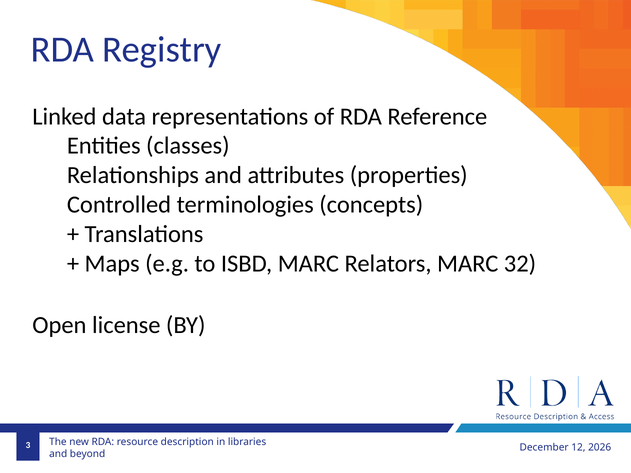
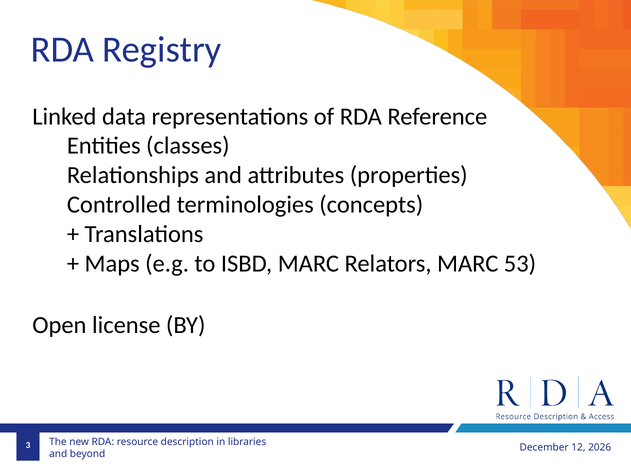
32: 32 -> 53
